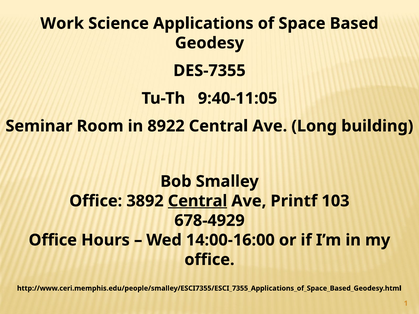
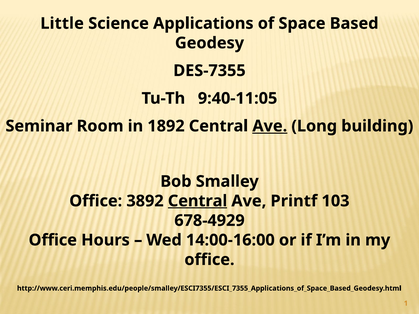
Work: Work -> Little
8922: 8922 -> 1892
Ave at (270, 126) underline: none -> present
